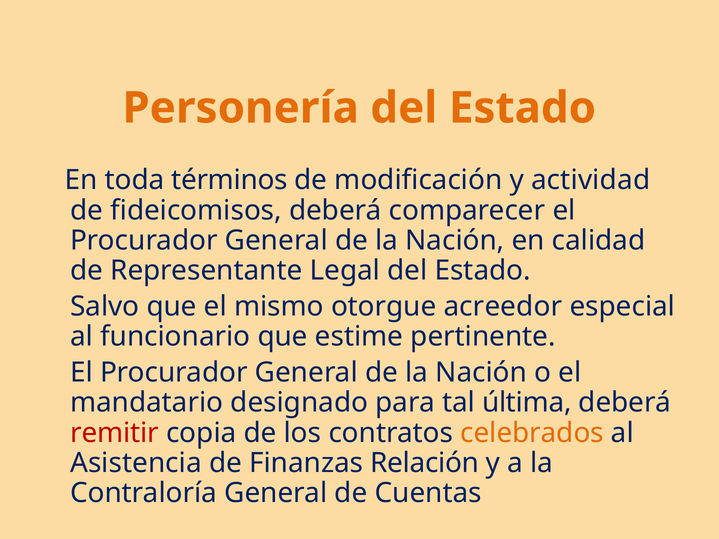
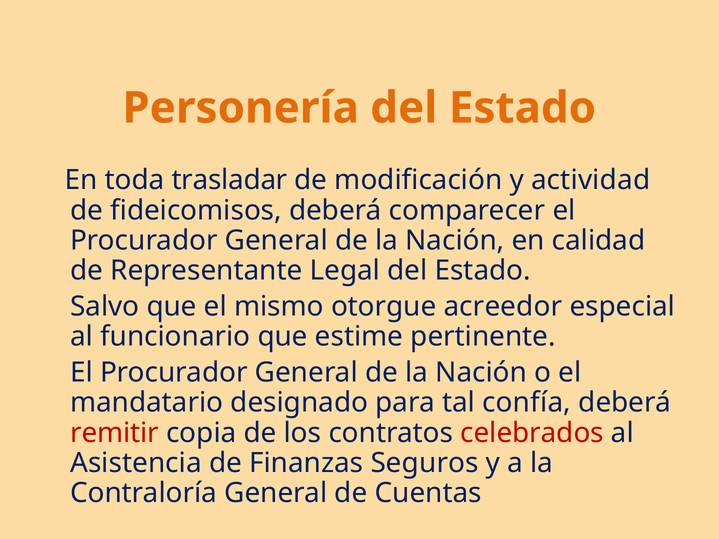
términos: términos -> trasladar
última: última -> confía
celebrados colour: orange -> red
Relación: Relación -> Seguros
